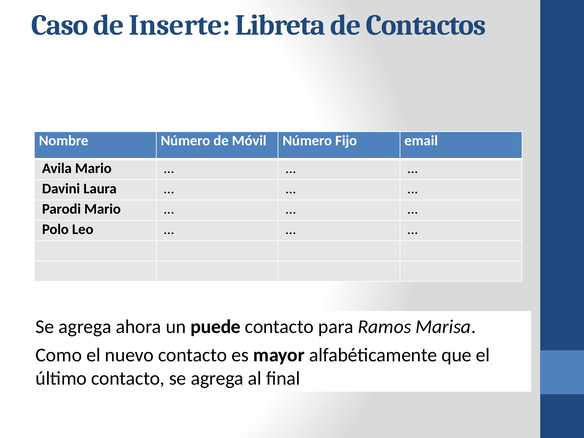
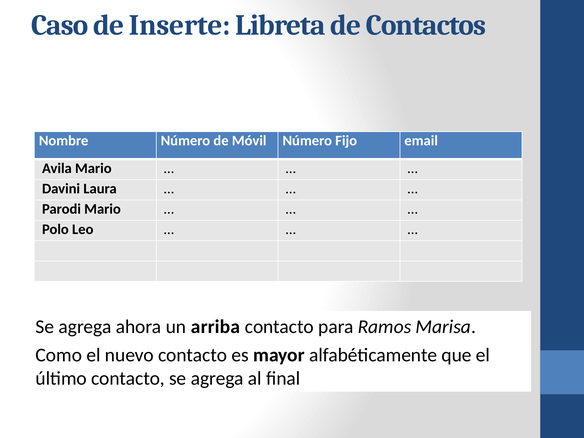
puede: puede -> arriba
